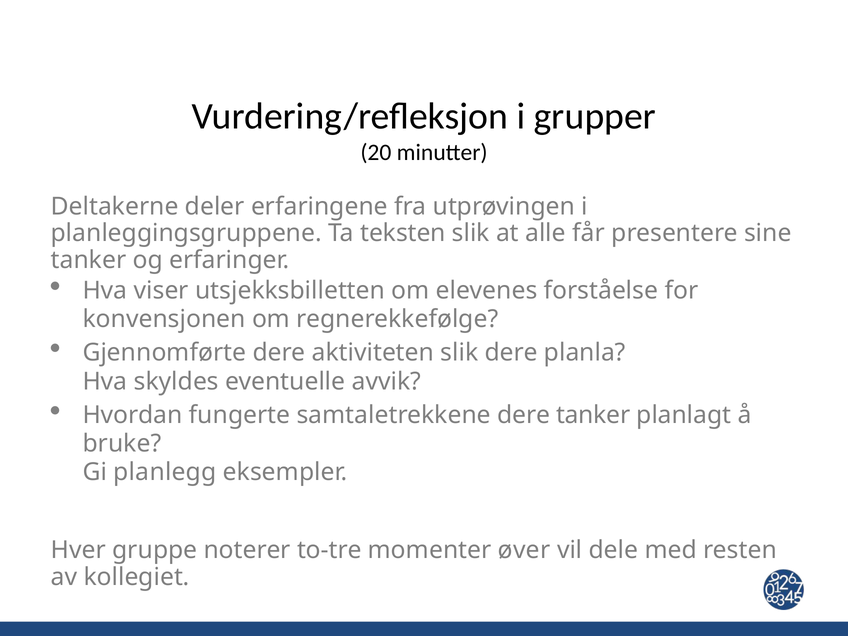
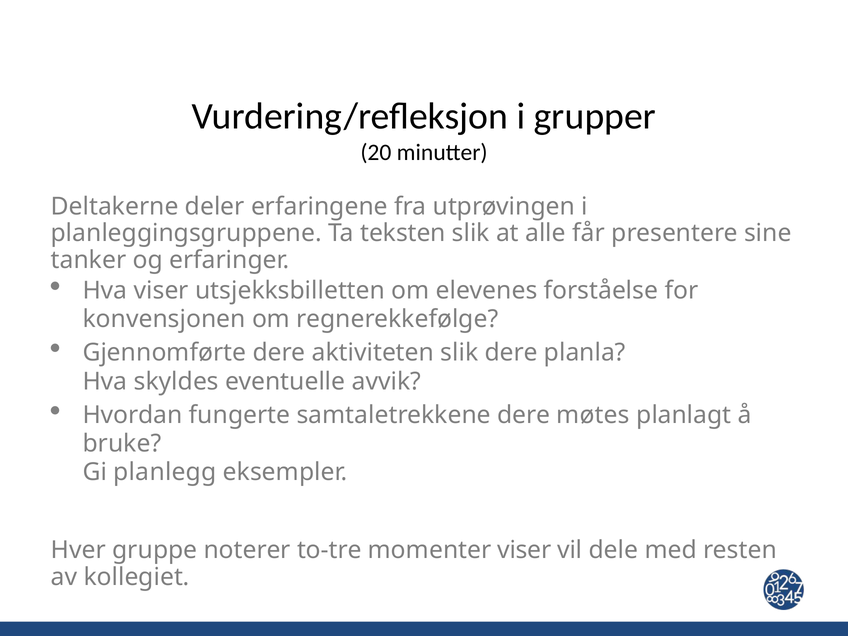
dere tanker: tanker -> møtes
momenter øver: øver -> viser
